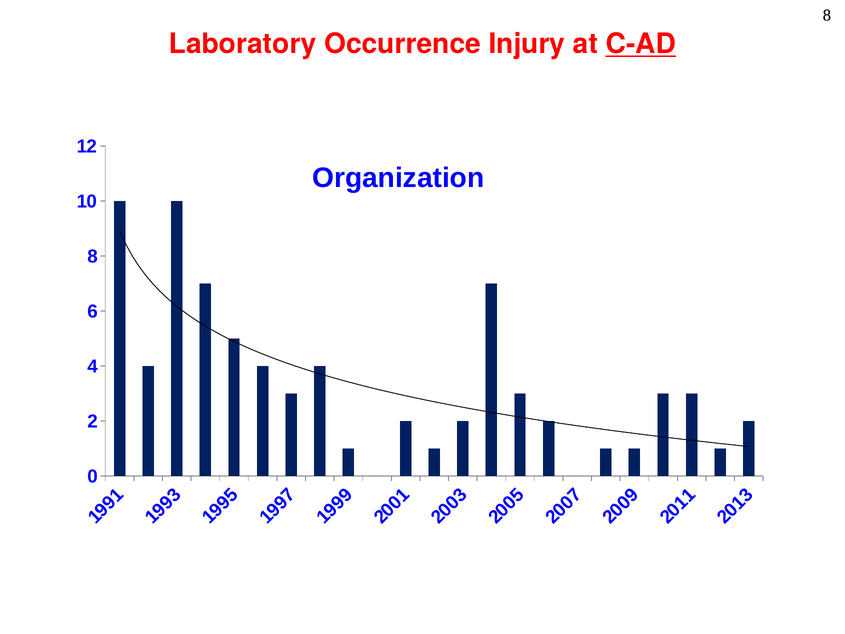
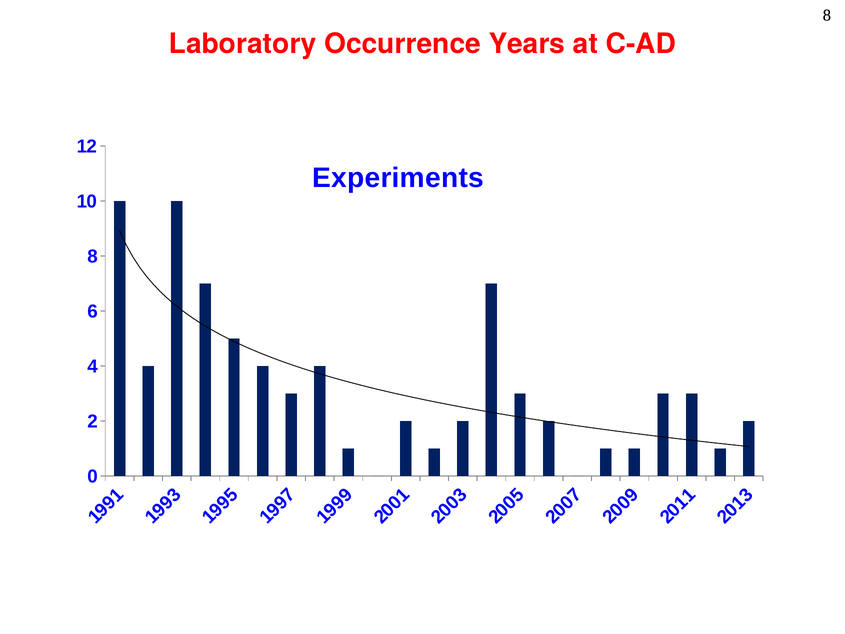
Injury: Injury -> Years
C-AD underline: present -> none
Organization: Organization -> Experiments
